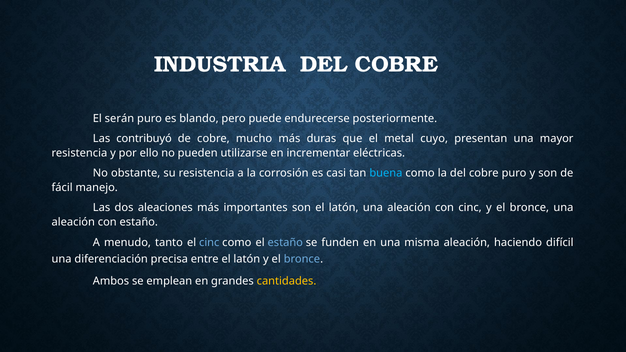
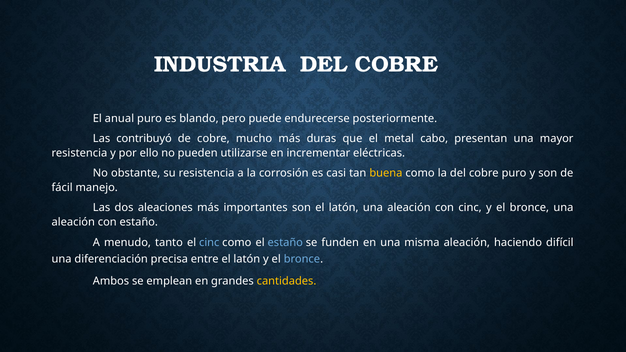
serán: serán -> anual
cuyo: cuyo -> cabo
buena colour: light blue -> yellow
